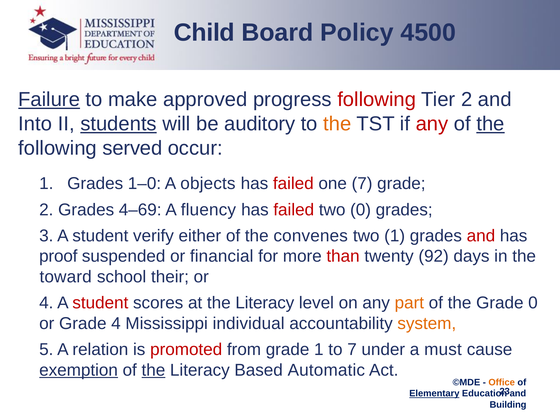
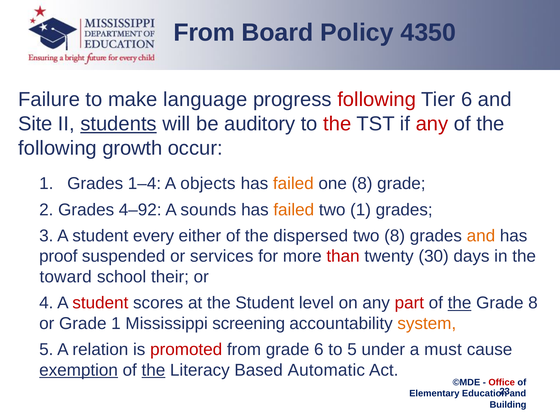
Child at (204, 33): Child -> From
4500: 4500 -> 4350
Failure underline: present -> none
approved: approved -> language
Tier 2: 2 -> 6
Into: Into -> Site
the at (337, 124) colour: orange -> red
the at (490, 124) underline: present -> none
served: served -> growth
1–0: 1–0 -> 1–4
failed at (293, 184) colour: red -> orange
one 7: 7 -> 8
4–69: 4–69 -> 4–92
fluency: fluency -> sounds
failed at (294, 210) colour: red -> orange
two 0: 0 -> 1
verify: verify -> every
convenes: convenes -> dispersed
two 1: 1 -> 8
and at (481, 236) colour: red -> orange
financial: financial -> services
92: 92 -> 30
at the Literacy: Literacy -> Student
part colour: orange -> red
the at (460, 303) underline: none -> present
Grade 0: 0 -> 8
Grade 4: 4 -> 1
individual: individual -> screening
grade 1: 1 -> 6
to 7: 7 -> 5
Office colour: orange -> red
Elementary underline: present -> none
